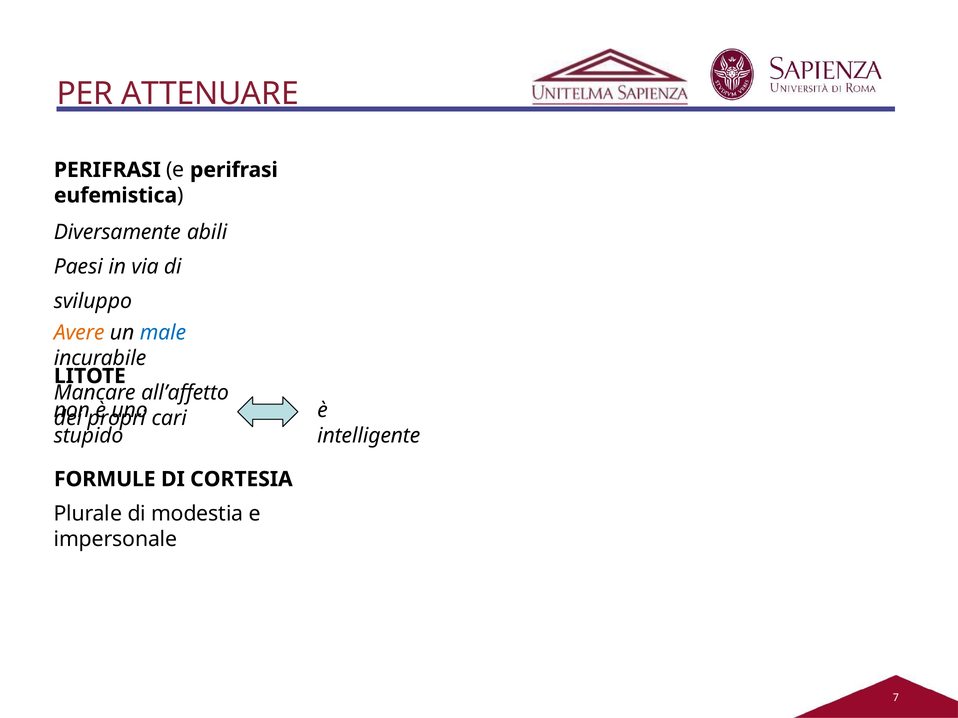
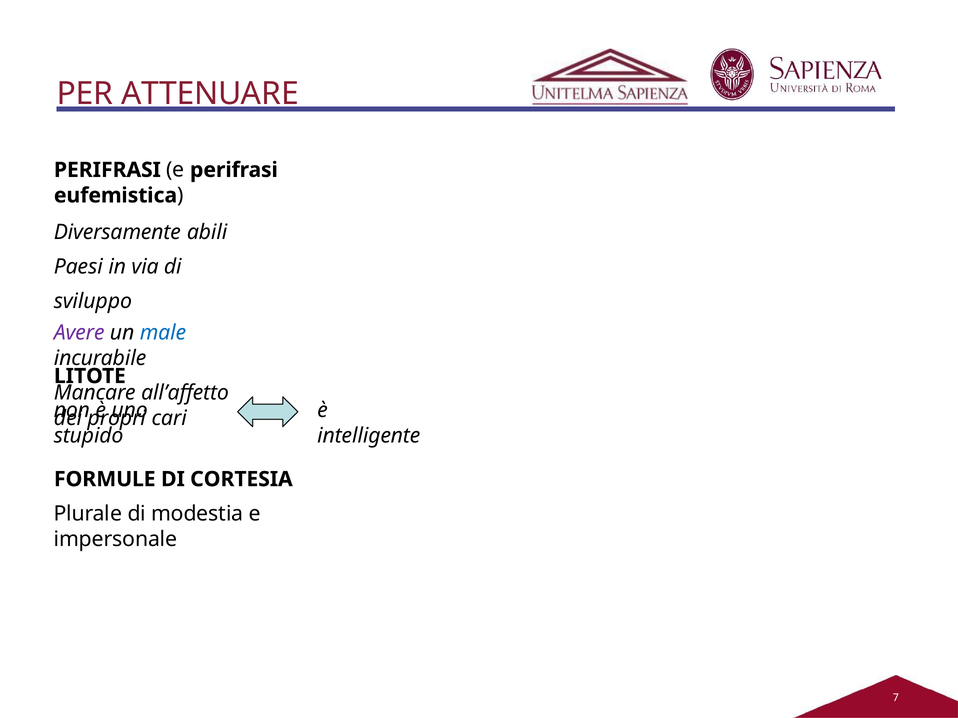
Avere colour: orange -> purple
